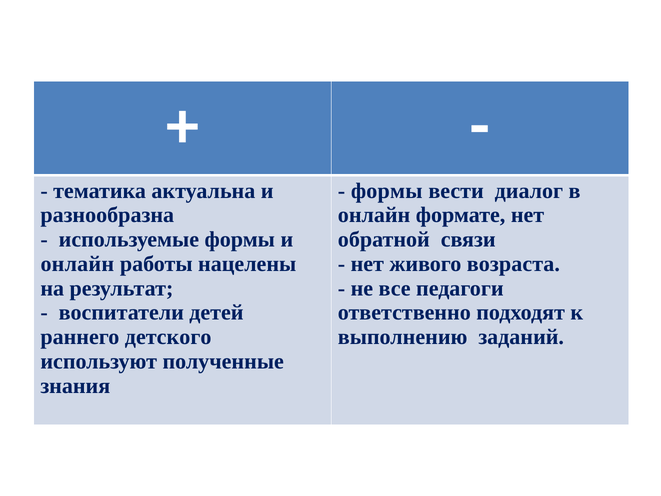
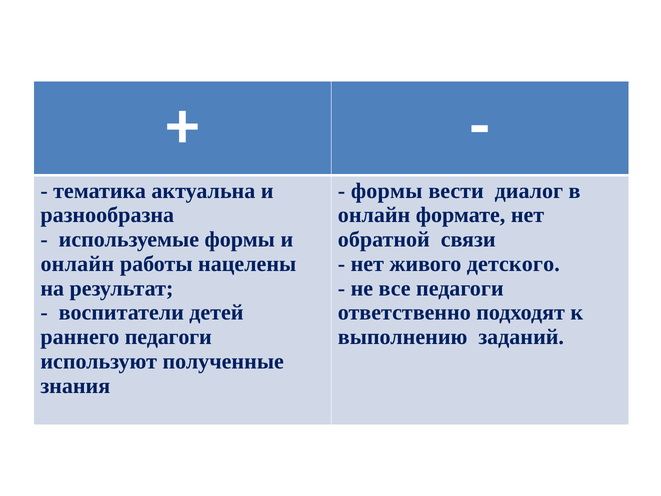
возраста: возраста -> детского
раннего детского: детского -> педагоги
